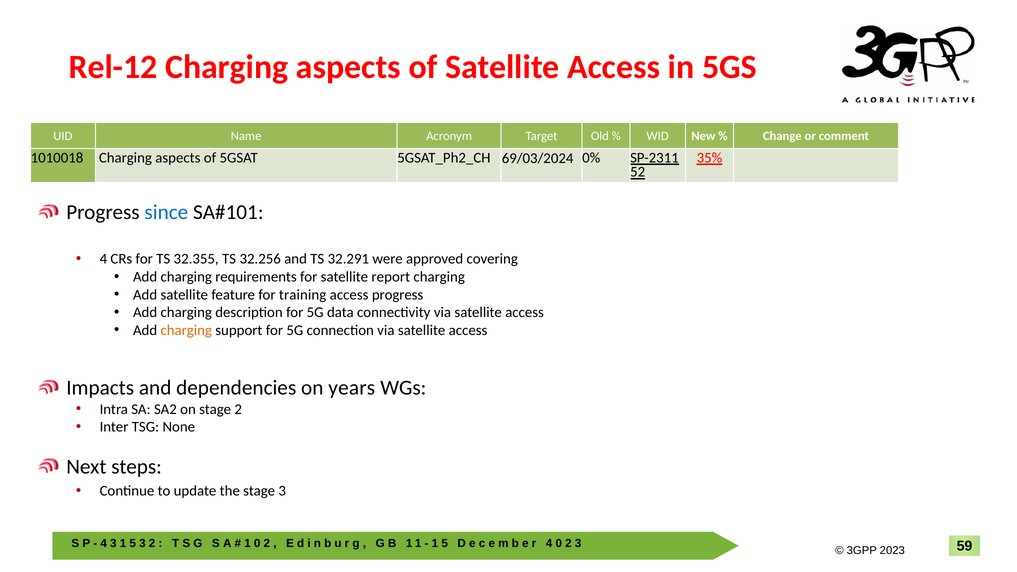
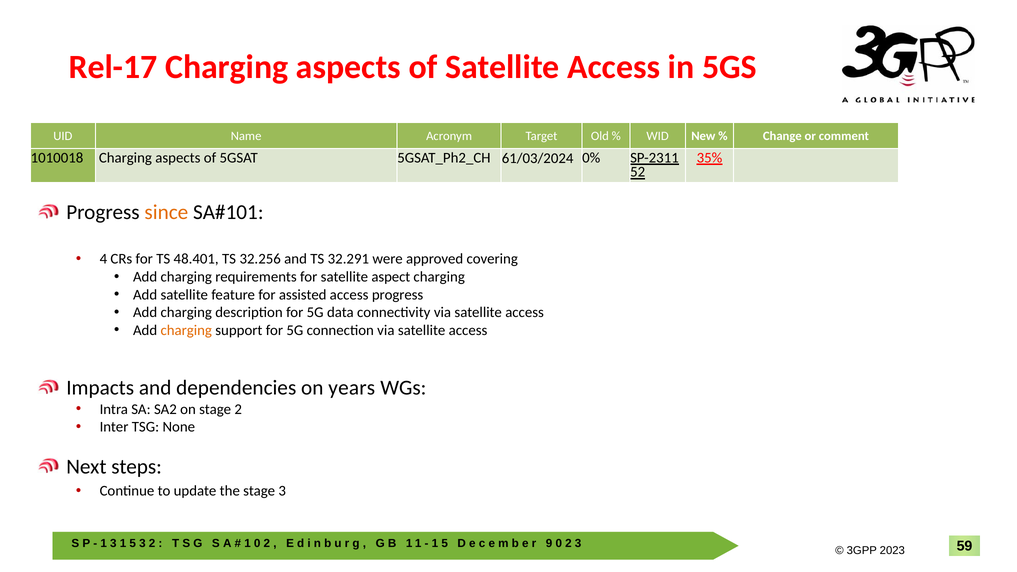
Rel-12: Rel-12 -> Rel-17
69/03/2024: 69/03/2024 -> 61/03/2024
since colour: blue -> orange
32.355: 32.355 -> 48.401
report: report -> aspect
training: training -> assisted
4 at (104, 543): 4 -> 1
4 at (549, 543): 4 -> 9
